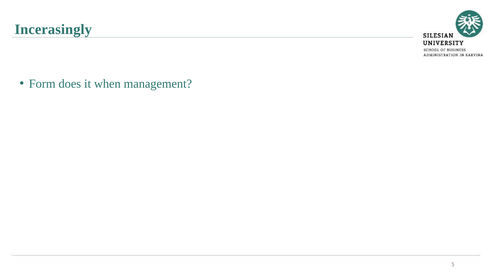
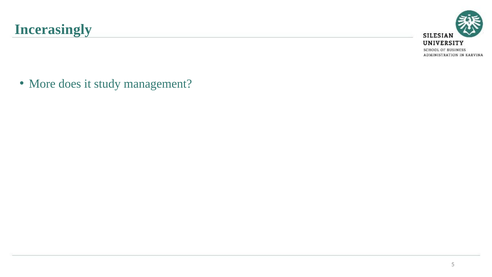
Form: Form -> More
when: when -> study
